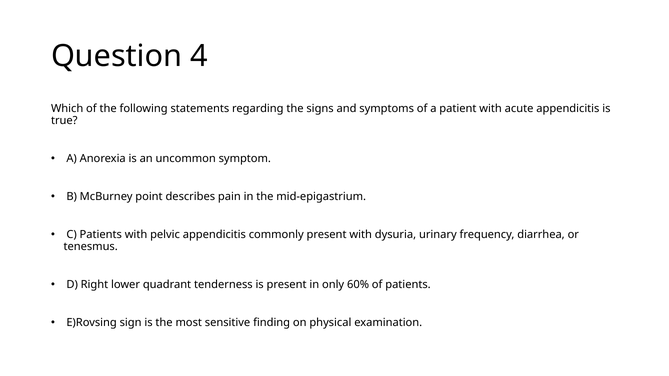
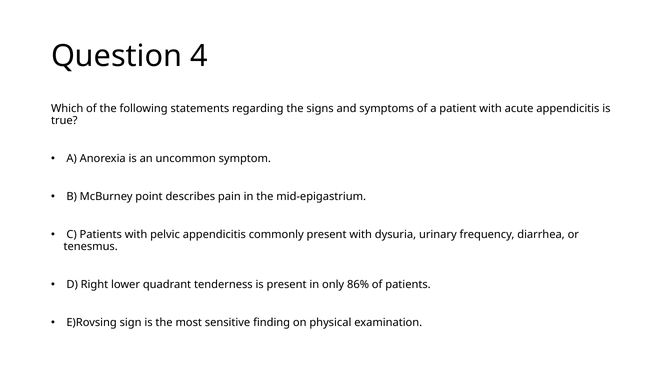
60%: 60% -> 86%
